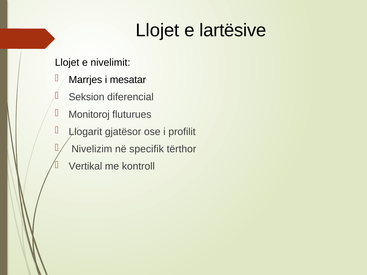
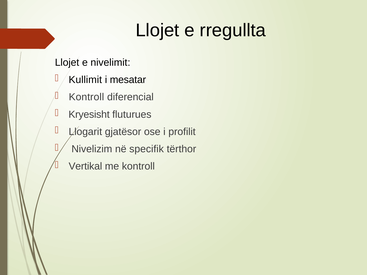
lartësive: lartësive -> rregullta
Marrjes: Marrjes -> Kullimit
Seksion at (87, 97): Seksion -> Kontroll
Monitoroj: Monitoroj -> Kryesisht
